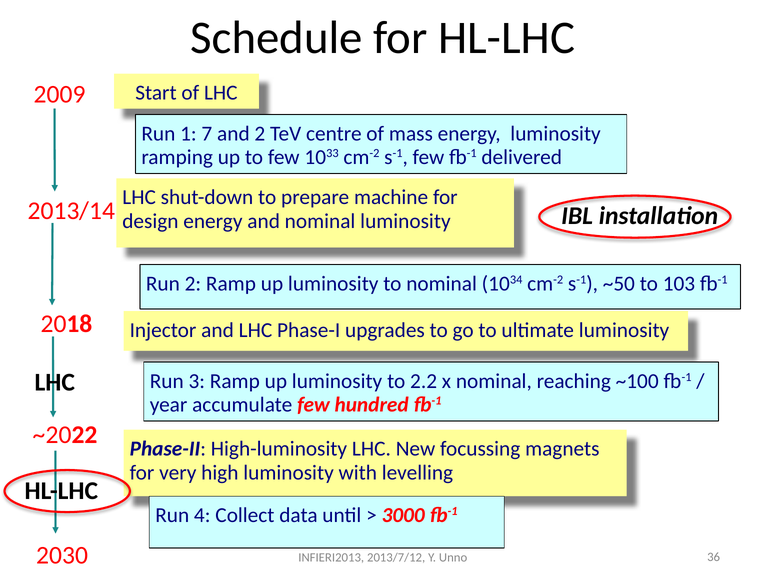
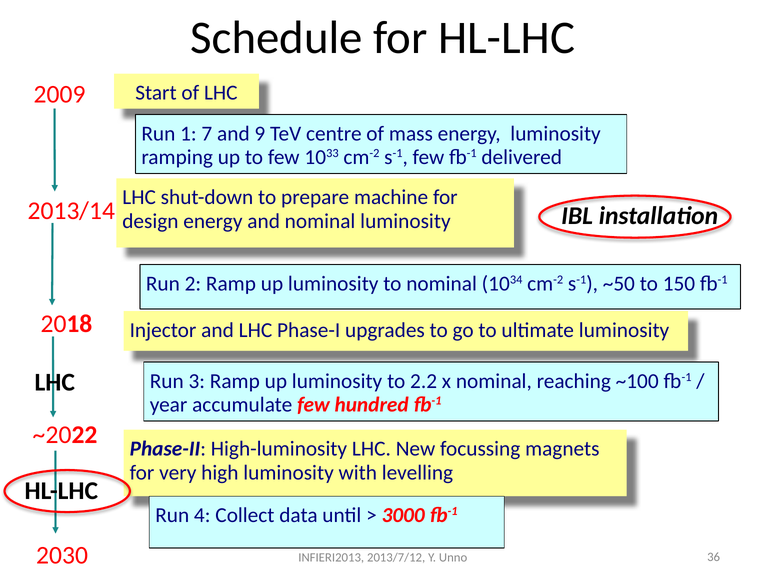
and 2: 2 -> 9
103: 103 -> 150
